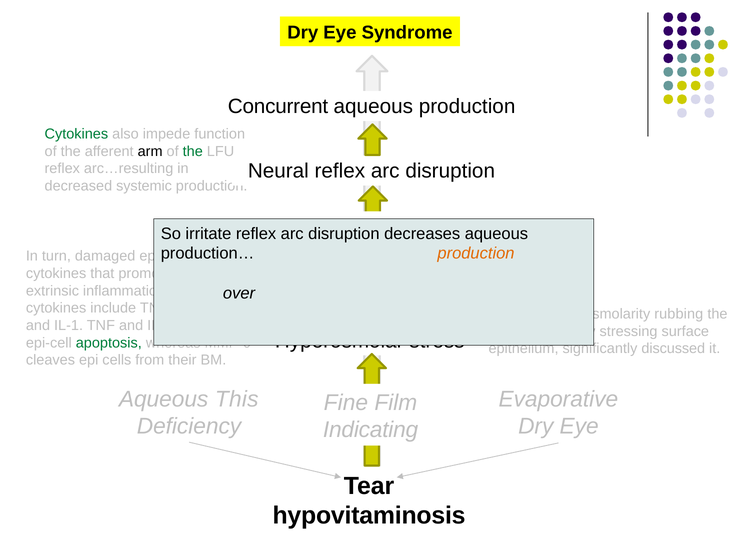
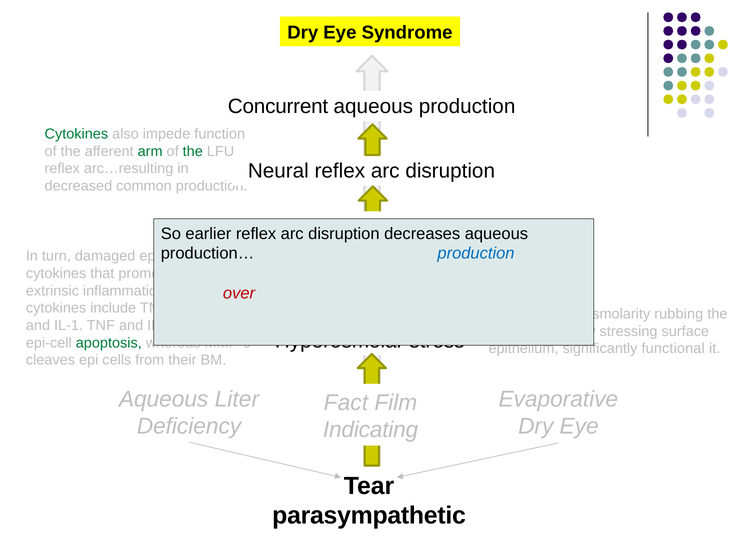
arm colour: black -> green
systemic: systemic -> common
irritate: irritate -> earlier
production at (476, 253) colour: orange -> blue
over colour: black -> red
discussed: discussed -> functional
This: This -> Liter
Fine: Fine -> Fact
hypovitaminosis: hypovitaminosis -> parasympathetic
